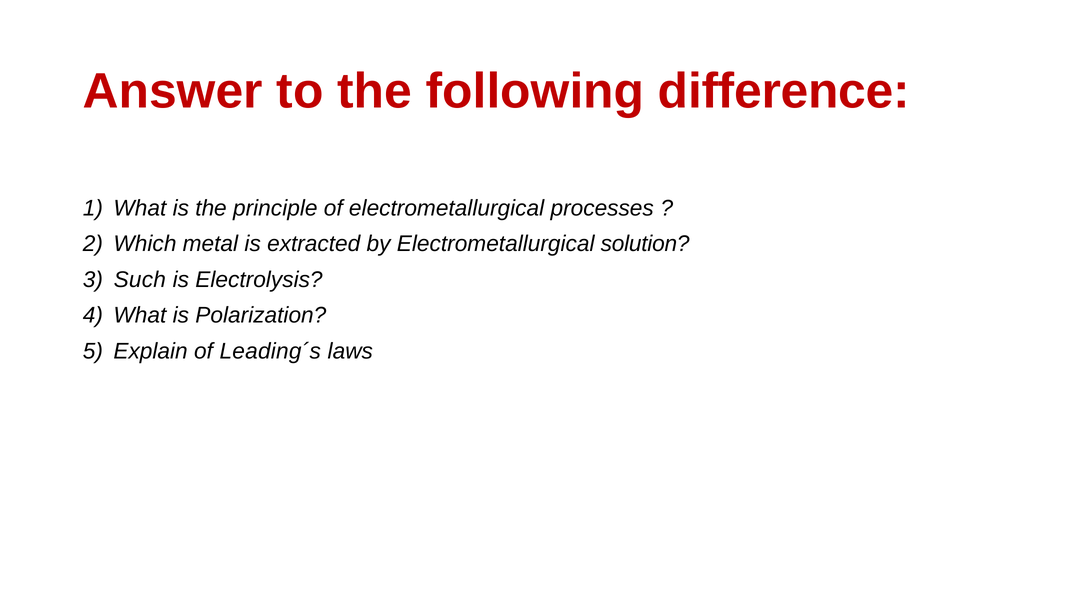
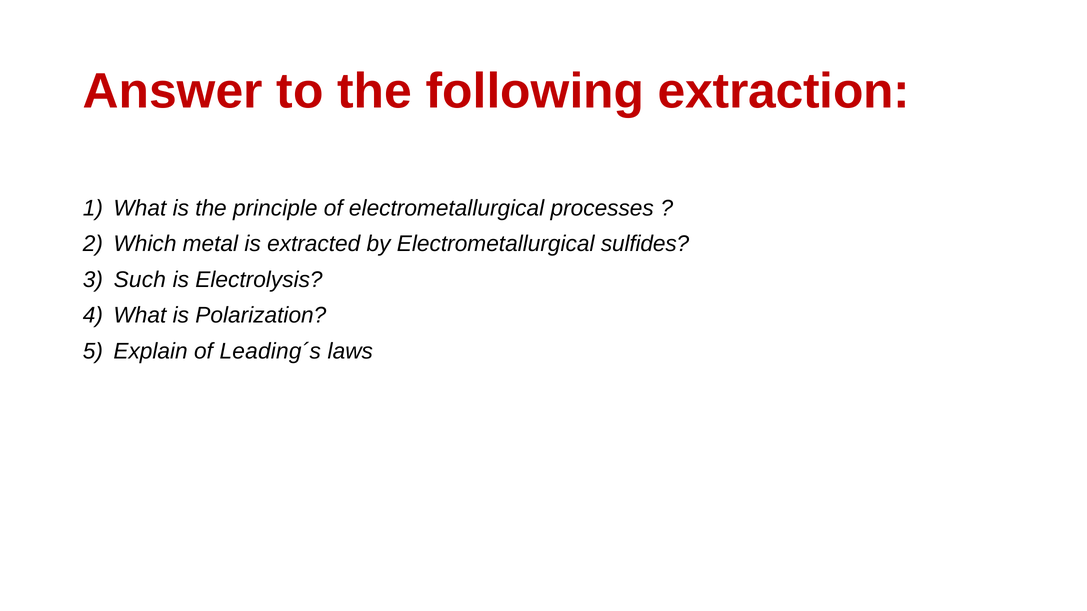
difference: difference -> extraction
solution: solution -> sulfides
